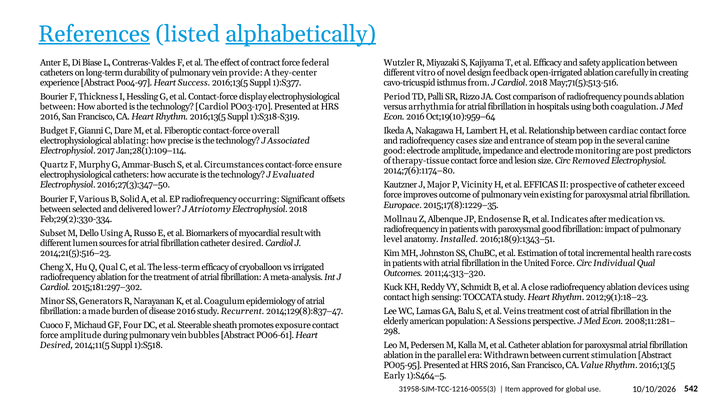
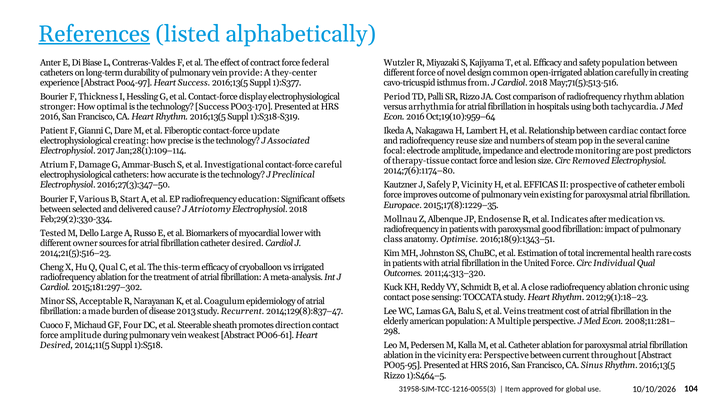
alphabetically underline: present -> none
safety application: application -> population
different vitro: vitro -> force
feedback: feedback -> common
radiofrequency pounds: pounds -> rhythm
between at (58, 107): between -> stronger
aborted: aborted -> optimal
technology Cardiol: Cardiol -> Success
coagulation: coagulation -> tachycardia
Budget: Budget -> Patient
overall: overall -> update
electrophysiological ablating: ablating -> creating
cases: cases -> reuse
entrance: entrance -> numbers
good at (394, 151): good -> focal
Quartz: Quartz -> Atrium
Murphy: Murphy -> Damage
Circumstances: Circumstances -> Investigational
ensure: ensure -> careful
Evaluated: Evaluated -> Preclinical
Major: Major -> Safely
exceed: exceed -> emboli
Solid: Solid -> Start
occurring: occurring -> education
lower: lower -> cause
Subset: Subset -> Tested
Dello Using: Using -> Large
result: result -> lower
level: level -> class
Installed: Installed -> Optimise
lumen: lumen -> owner
less-term: less-term -> this-term
devices: devices -> chronic
high: high -> pose
Generators: Generators -> Acceptable
disease 2016: 2016 -> 2013
Sessions: Sessions -> Multiple
exposure: exposure -> direction
bubbles: bubbles -> weakest
the parallel: parallel -> vicinity
era Withdrawn: Withdrawn -> Perspective
stimulation: stimulation -> throughout
Value: Value -> Sinus
Early at (394, 376): Early -> Rizzo
542: 542 -> 104
